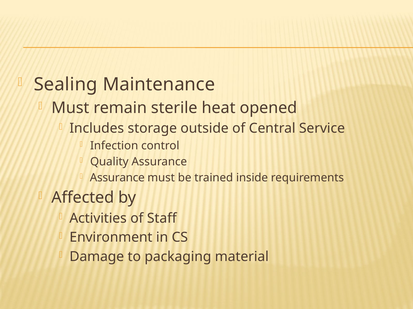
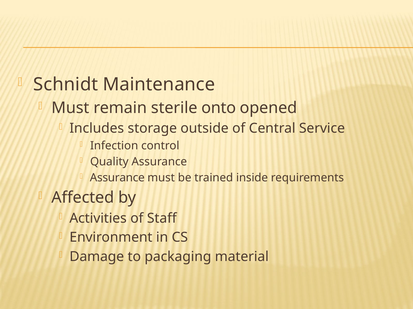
Sealing: Sealing -> Schnidt
heat: heat -> onto
